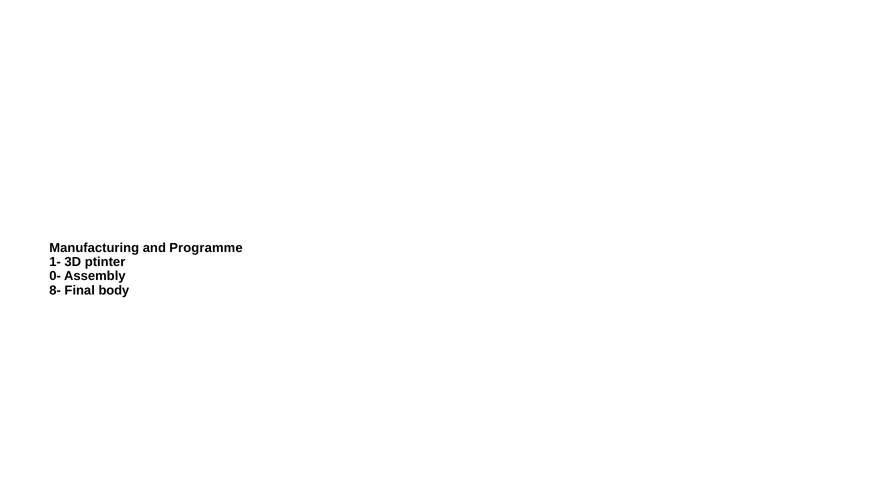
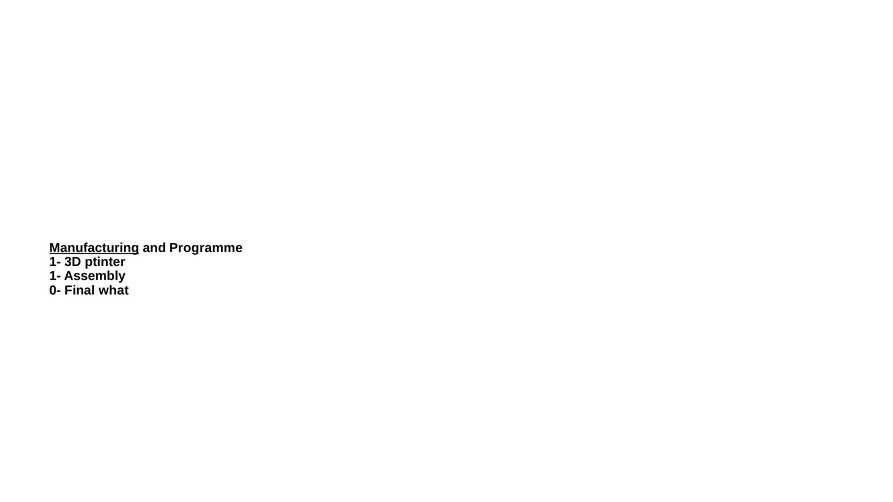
Manufacturing underline: none -> present
0- at (55, 276): 0- -> 1-
8-: 8- -> 0-
body: body -> what
